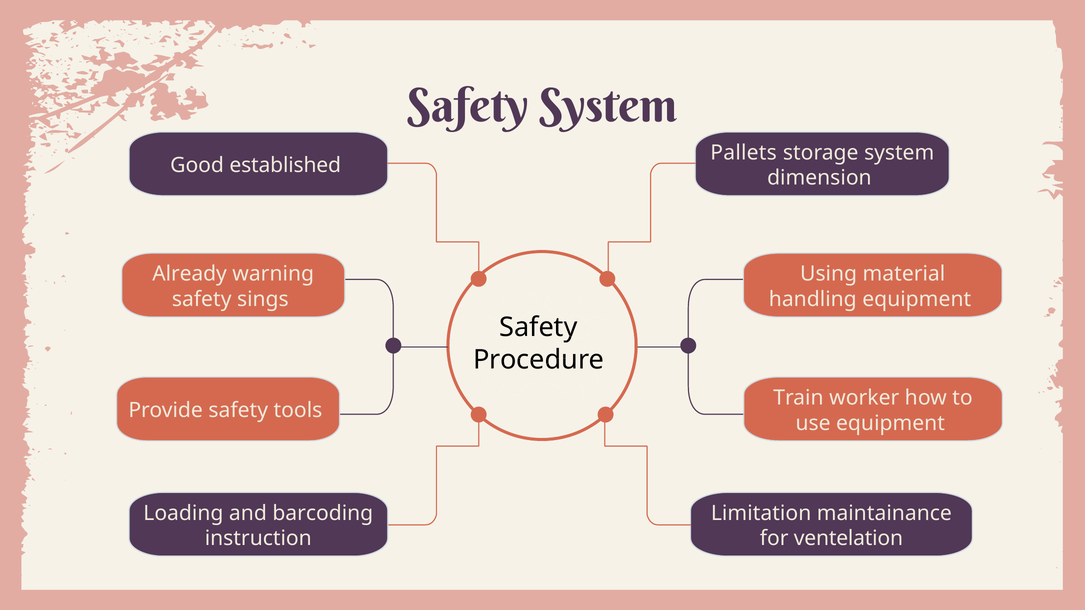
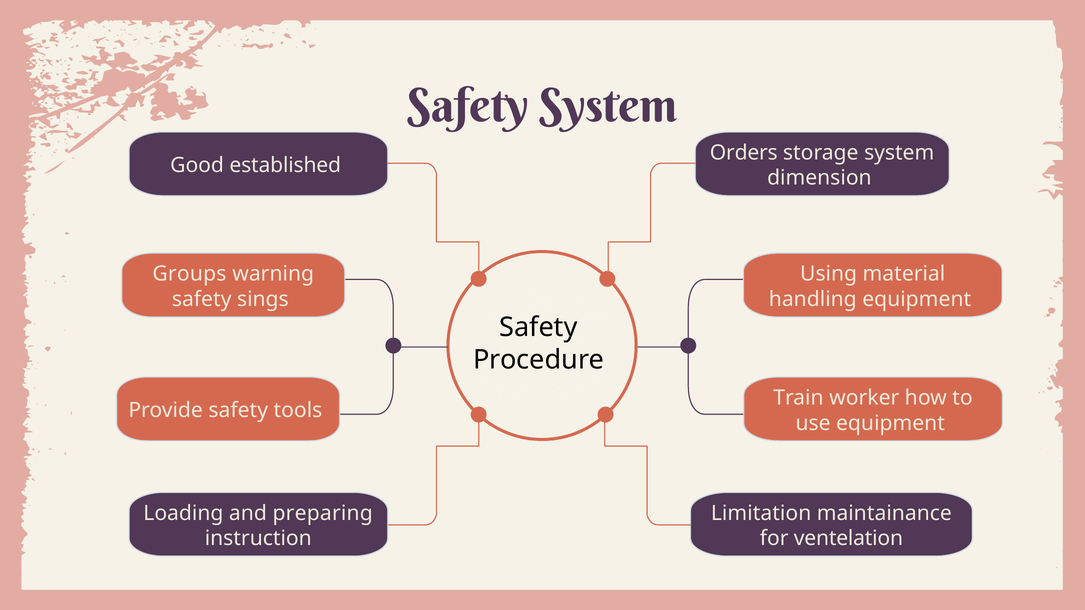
Pallets: Pallets -> Orders
Already: Already -> Groups
barcoding: barcoding -> preparing
